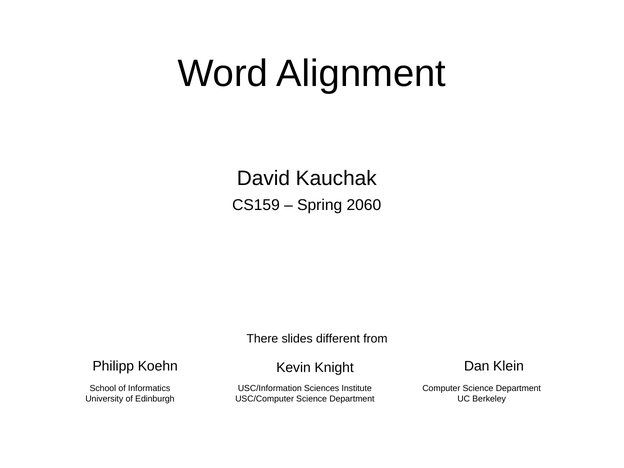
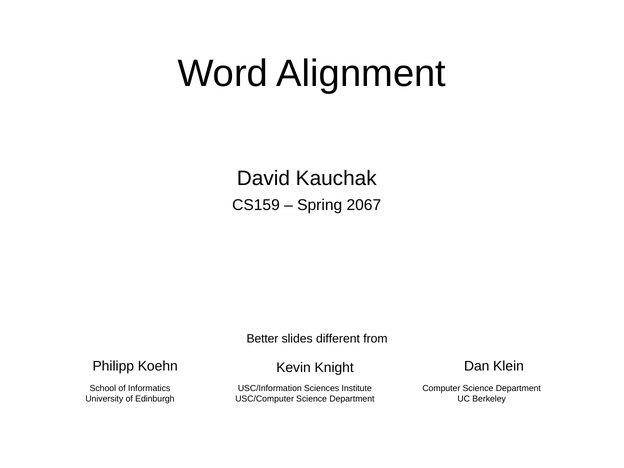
2060: 2060 -> 2067
There: There -> Better
